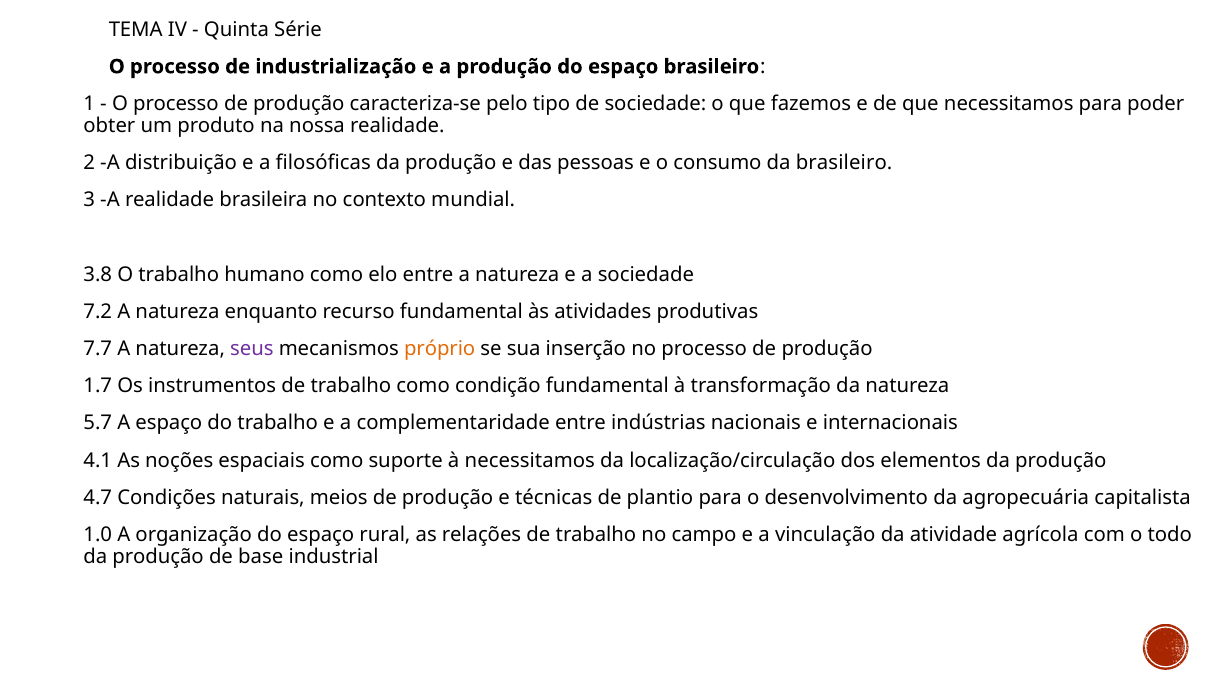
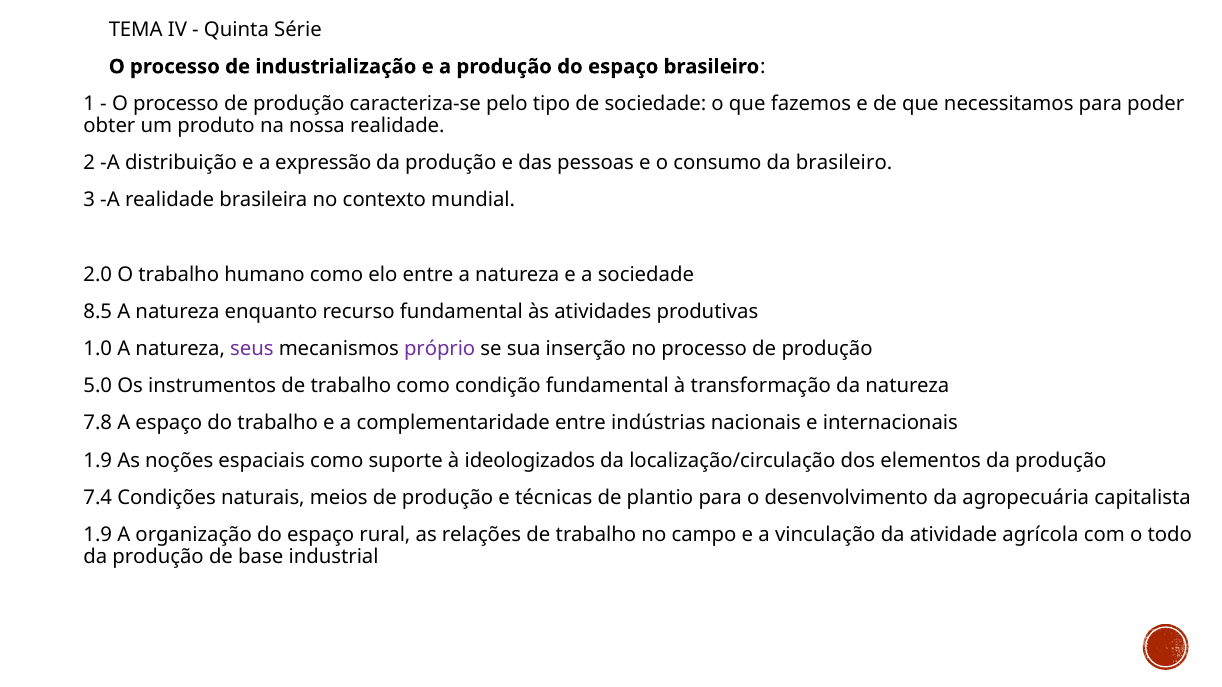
filosóficas: filosóficas -> expressão
3.8: 3.8 -> 2.0
7.2: 7.2 -> 8.5
7.7: 7.7 -> 1.0
próprio colour: orange -> purple
1.7: 1.7 -> 5.0
5.7: 5.7 -> 7.8
4.1 at (98, 461): 4.1 -> 1.9
à necessitamos: necessitamos -> ideologizados
4.7: 4.7 -> 7.4
1.0 at (98, 535): 1.0 -> 1.9
